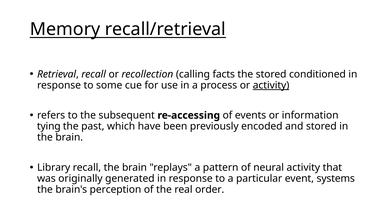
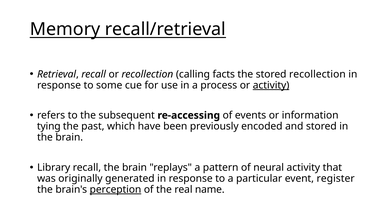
stored conditioned: conditioned -> recollection
systems: systems -> register
perception underline: none -> present
order: order -> name
